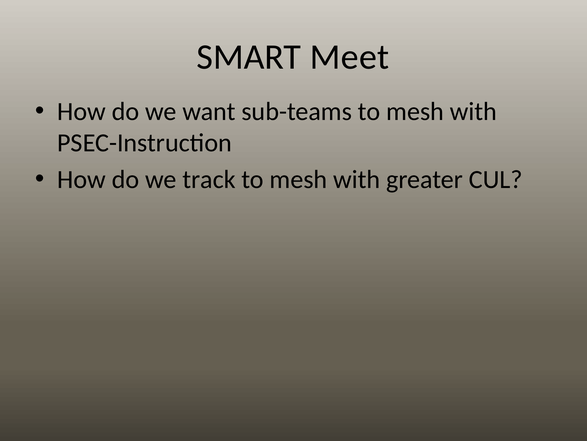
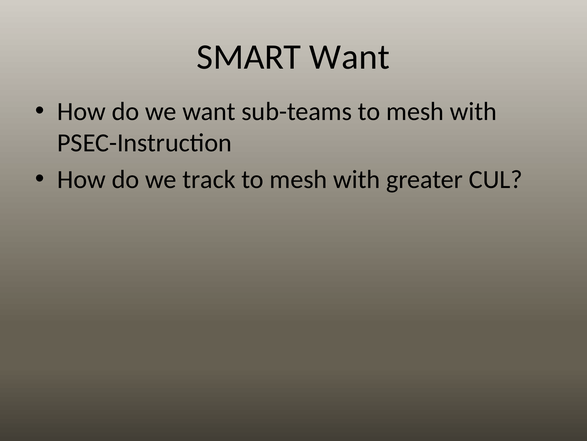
SMART Meet: Meet -> Want
